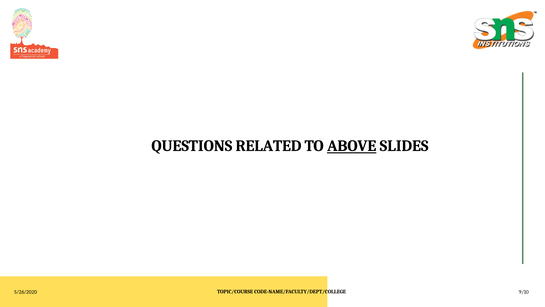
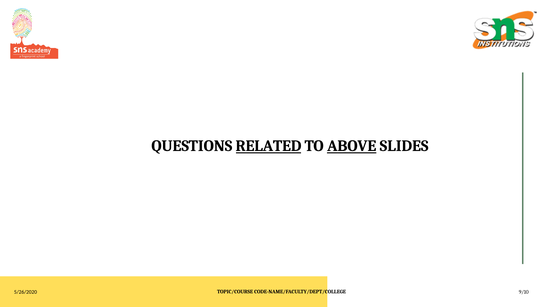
RELATED underline: none -> present
